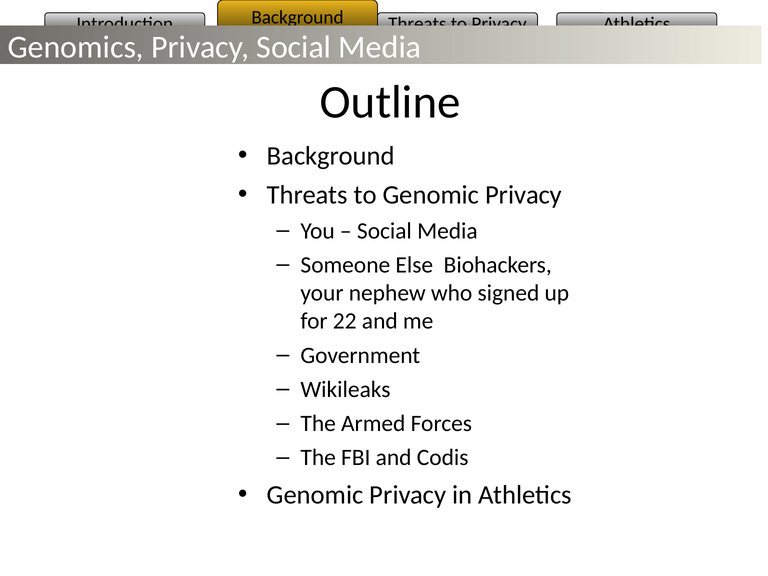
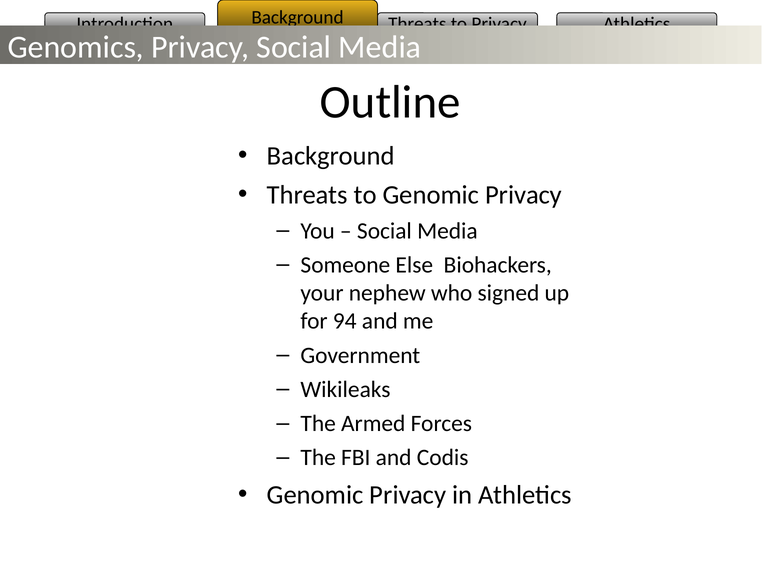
22: 22 -> 94
